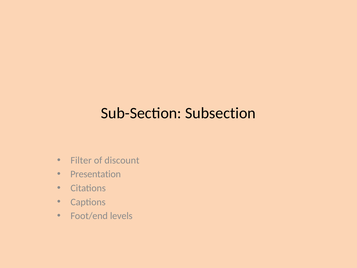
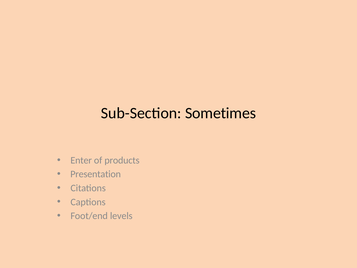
Subsection: Subsection -> Sometimes
Filter: Filter -> Enter
discount: discount -> products
